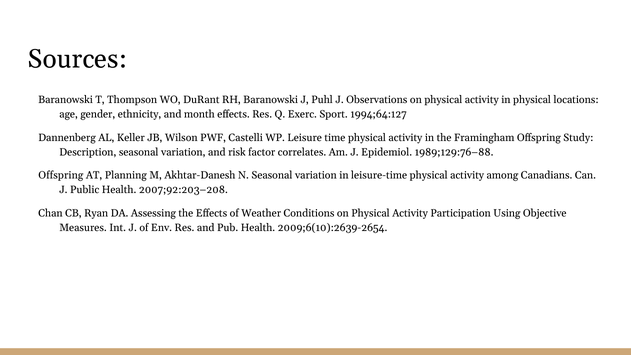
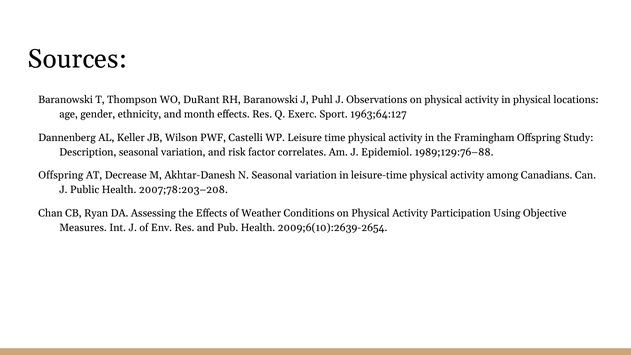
1994;64:127: 1994;64:127 -> 1963;64:127
Planning: Planning -> Decrease
2007;92:203–208: 2007;92:203–208 -> 2007;78:203–208
